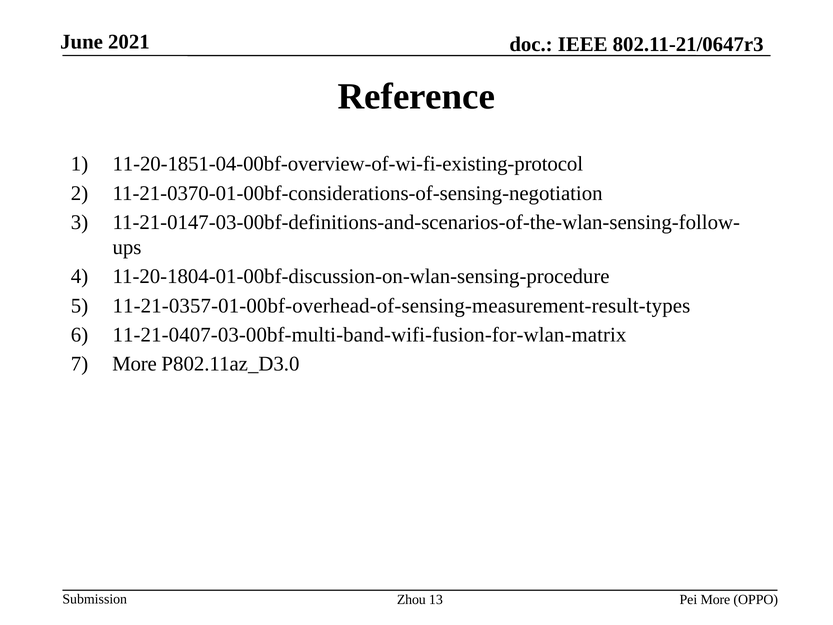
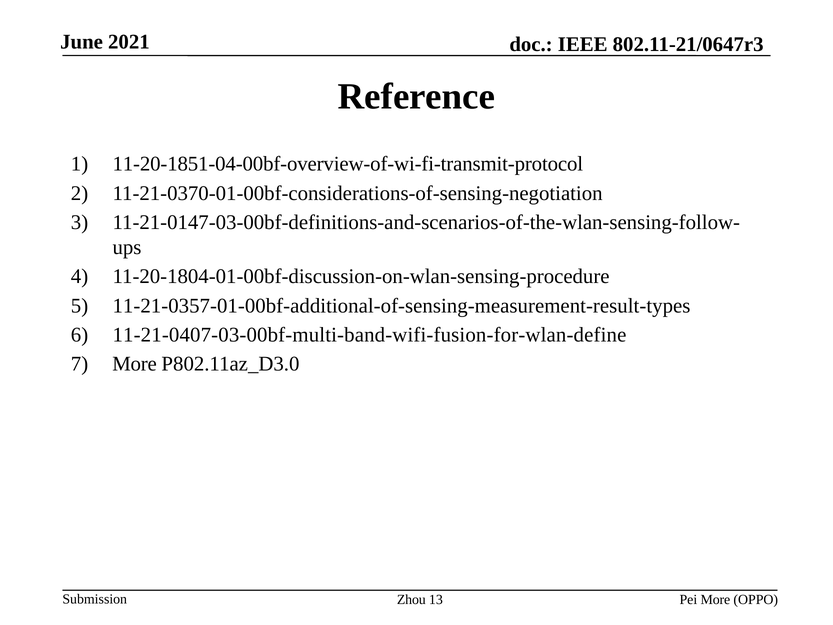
11-20-1851-04-00bf-overview-of-wi-fi-existing-protocol: 11-20-1851-04-00bf-overview-of-wi-fi-existing-protocol -> 11-20-1851-04-00bf-overview-of-wi-fi-transmit-protocol
11-21-0357-01-00bf-overhead-of-sensing-measurement-result-types: 11-21-0357-01-00bf-overhead-of-sensing-measurement-result-types -> 11-21-0357-01-00bf-additional-of-sensing-measurement-result-types
11-21-0407-03-00bf-multi-band-wifi-fusion-for-wlan-matrix: 11-21-0407-03-00bf-multi-band-wifi-fusion-for-wlan-matrix -> 11-21-0407-03-00bf-multi-band-wifi-fusion-for-wlan-define
